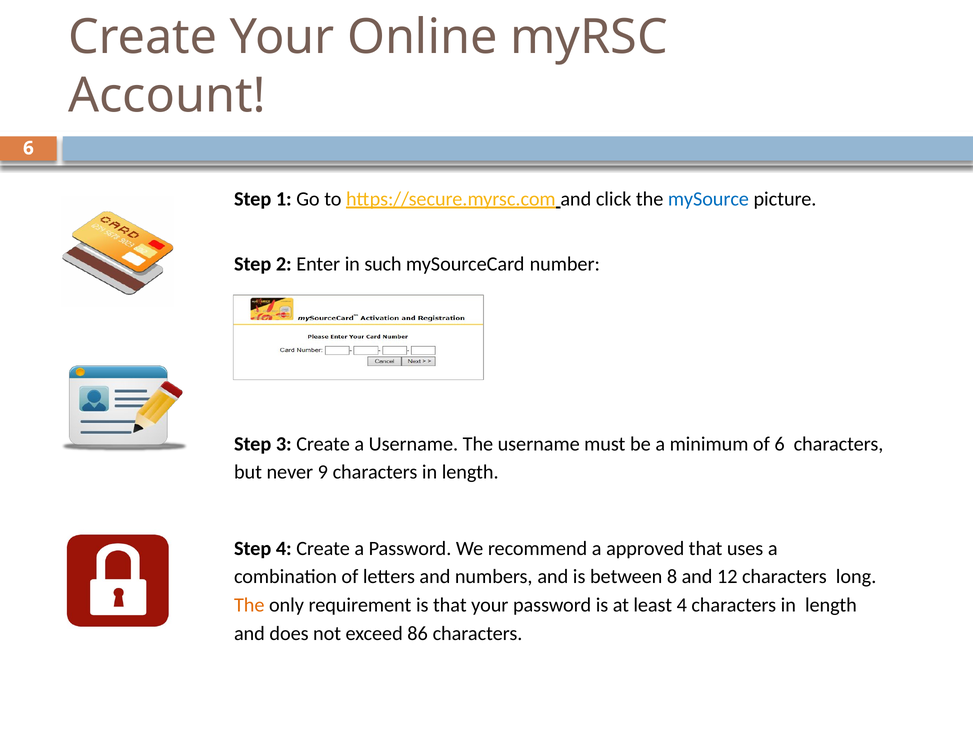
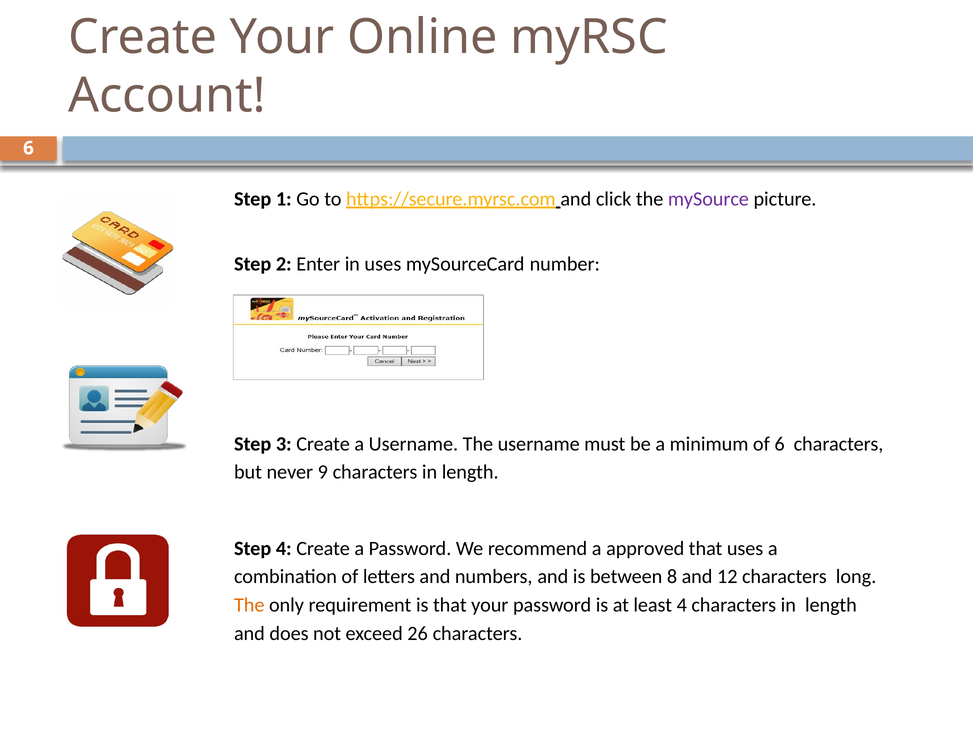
mySource colour: blue -> purple
in such: such -> uses
86: 86 -> 26
